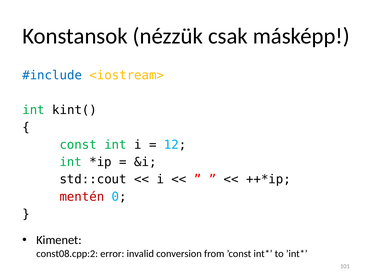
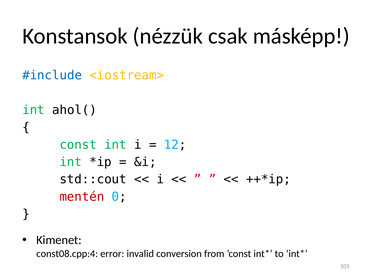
kint(: kint( -> ahol(
const08.cpp:2: const08.cpp:2 -> const08.cpp:4
